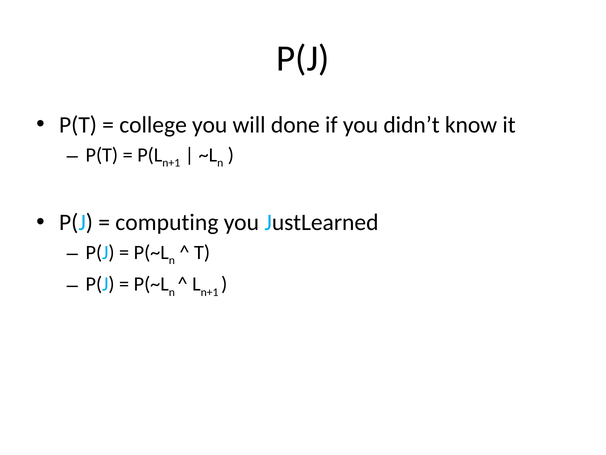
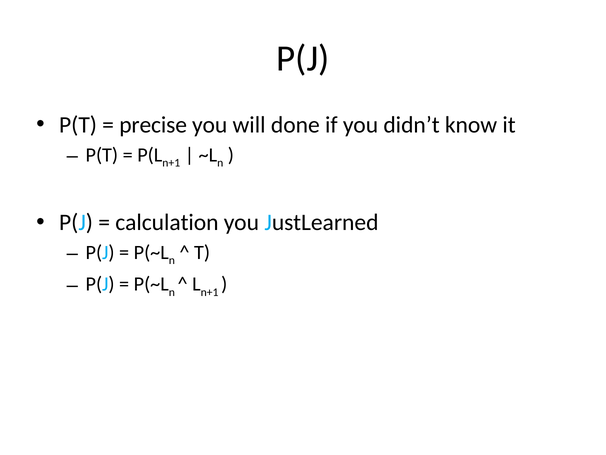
college: college -> precise
computing: computing -> calculation
